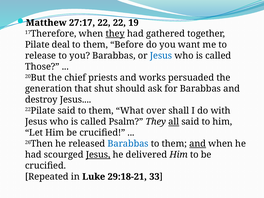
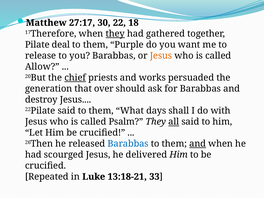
27:17 22: 22 -> 30
19: 19 -> 18
Before: Before -> Purple
Jesus at (161, 56) colour: blue -> orange
Those: Those -> Allow
chief underline: none -> present
shut: shut -> over
over: over -> days
Jesus at (98, 155) underline: present -> none
29:18-21: 29:18-21 -> 13:18-21
